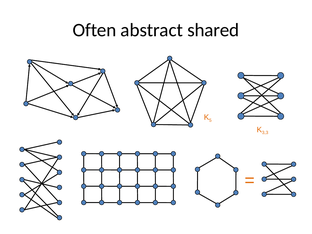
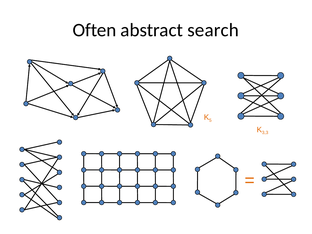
shared: shared -> search
